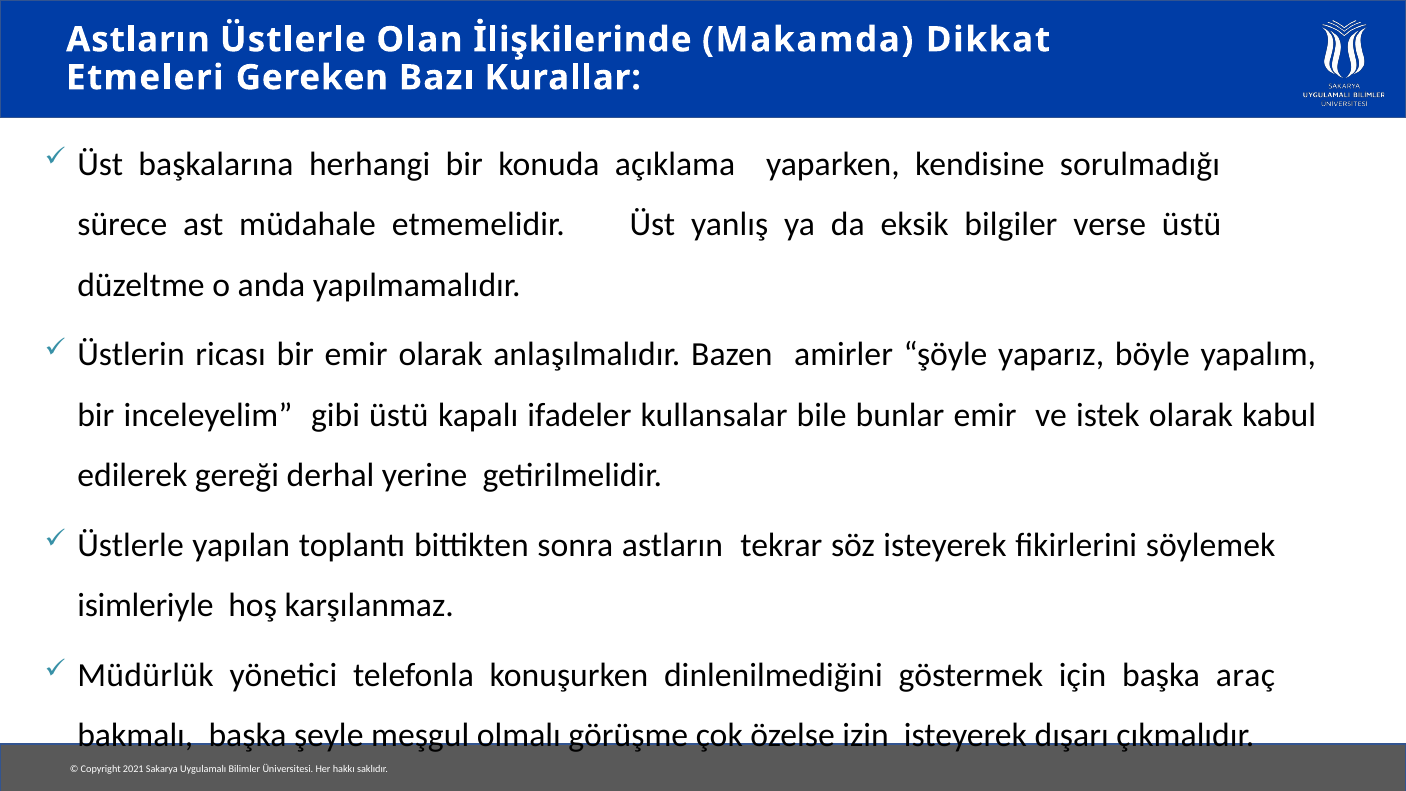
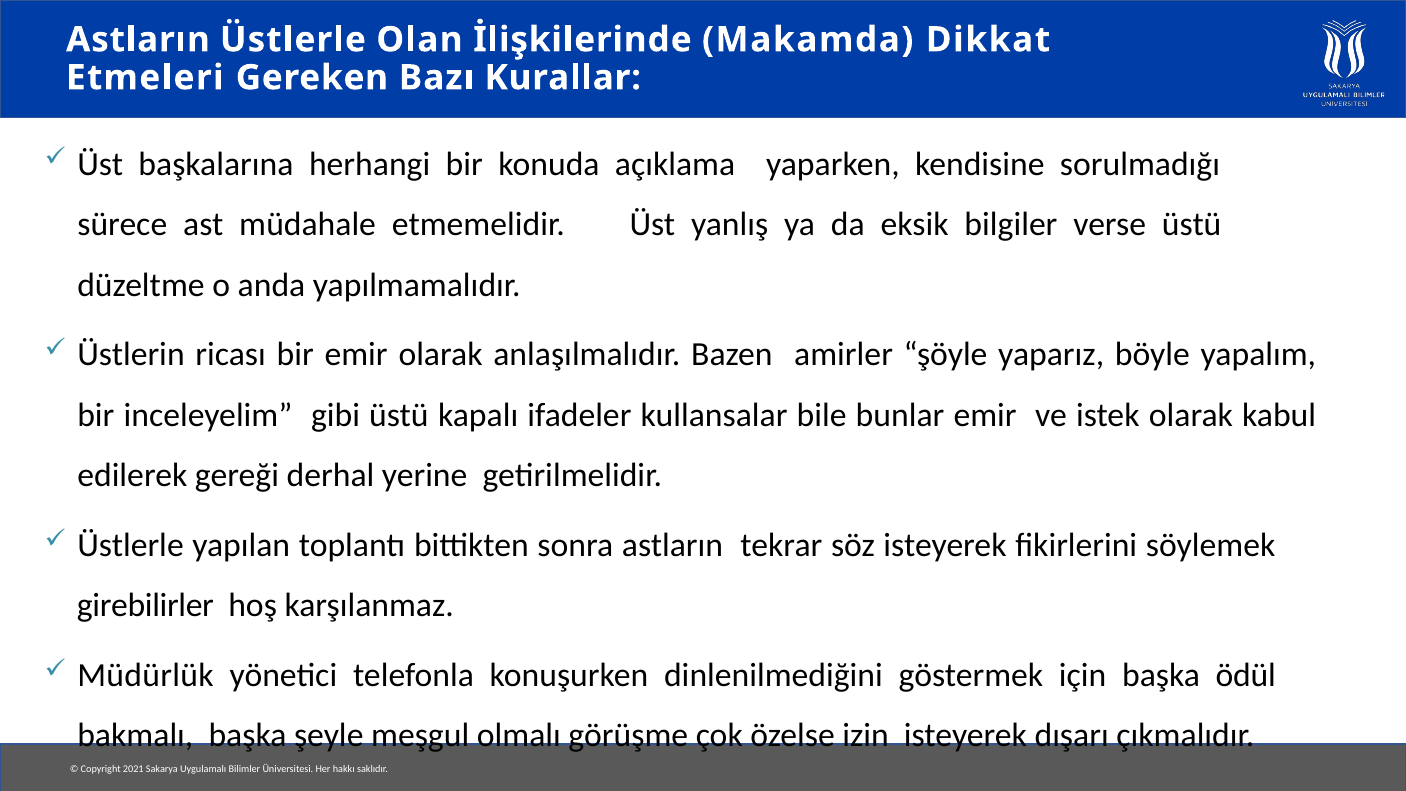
isimleriyle: isimleriyle -> girebilirler
araç: araç -> ödül
